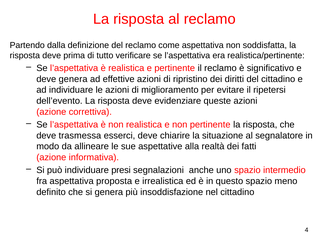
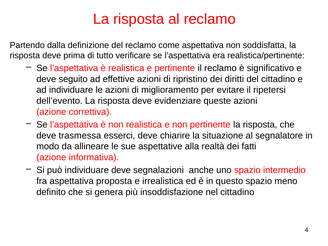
deve genera: genera -> seguito
individuare presi: presi -> deve
